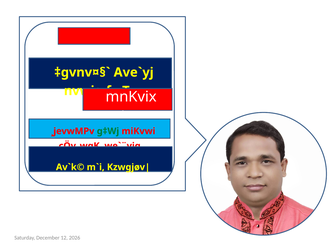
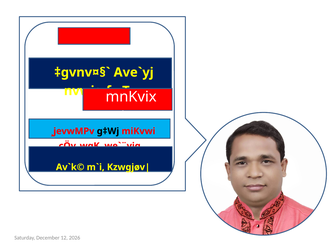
g‡Wj colour: green -> black
